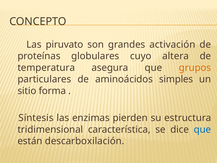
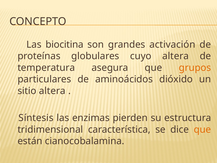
piruvato: piruvato -> biocitina
simples: simples -> dióxido
sitio forma: forma -> altera
que at (202, 129) colour: blue -> orange
descarboxilación: descarboxilación -> cianocobalamina
